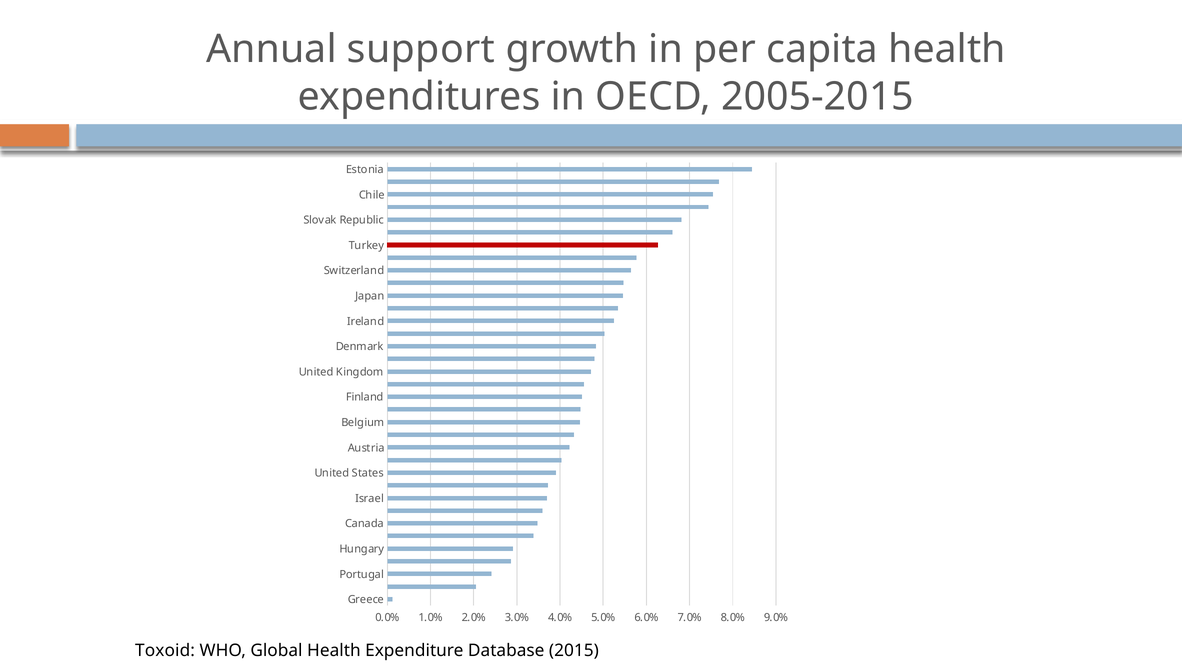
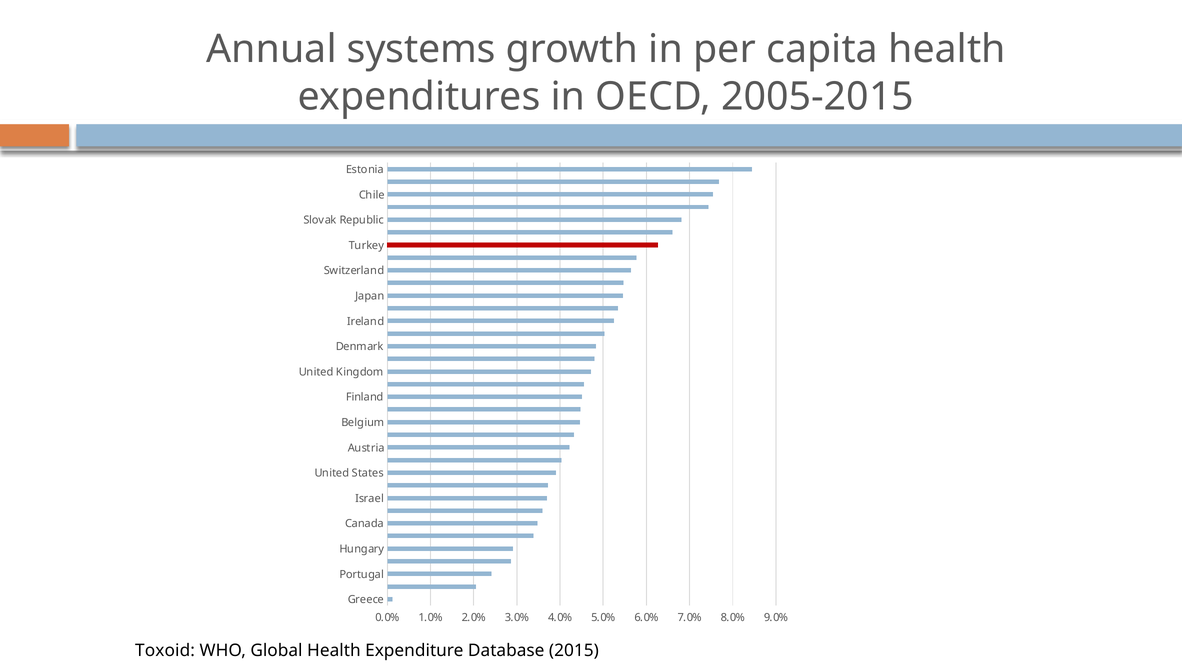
support: support -> systems
